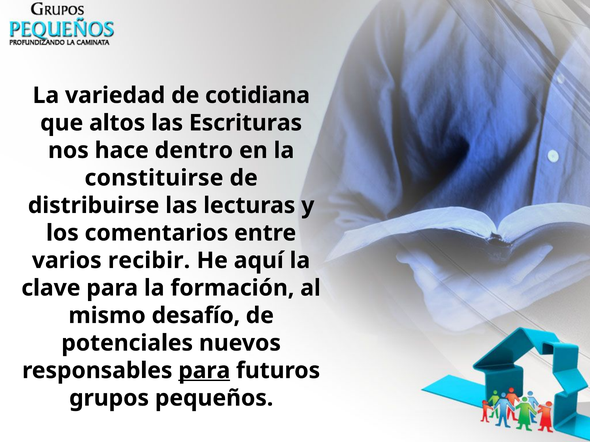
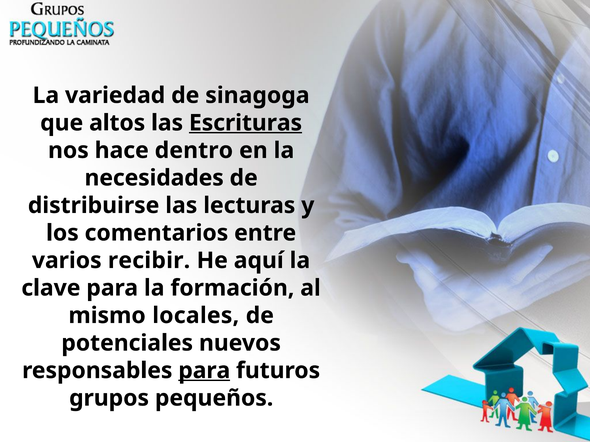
cotidiana: cotidiana -> sinagoga
Escrituras underline: none -> present
constituirse: constituirse -> necesidades
desafío: desafío -> locales
